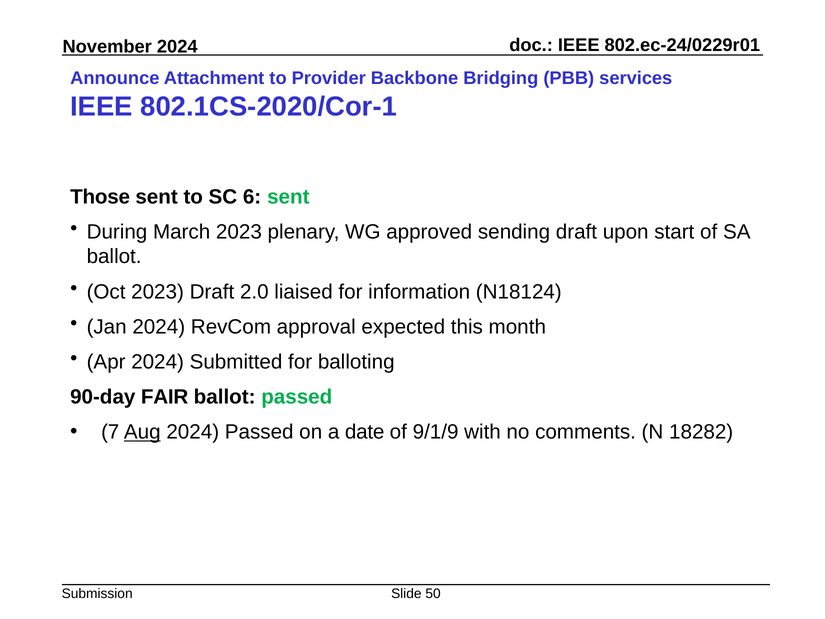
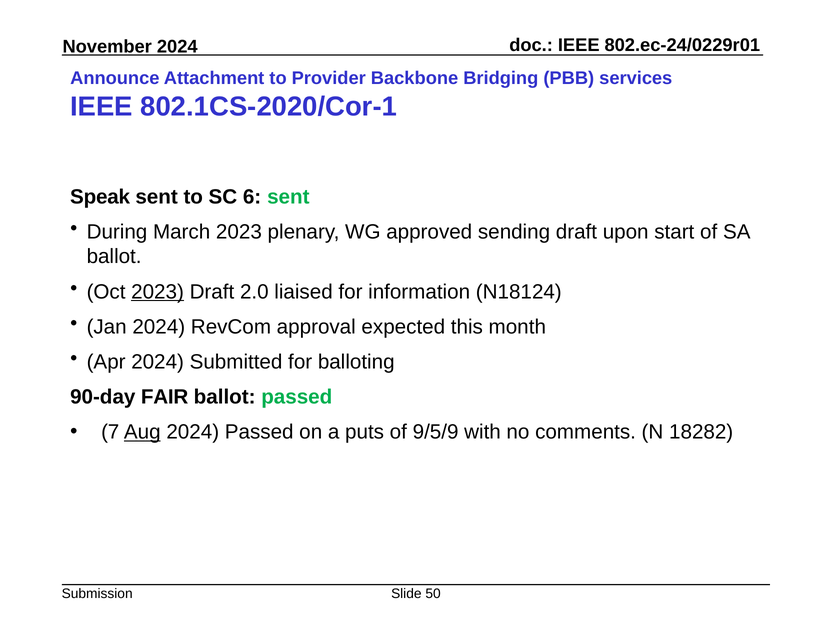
Those: Those -> Speak
2023 at (158, 292) underline: none -> present
date: date -> puts
9/1/9: 9/1/9 -> 9/5/9
